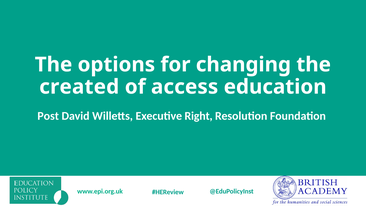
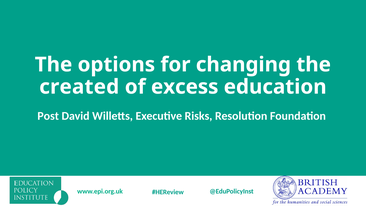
access: access -> excess
Right: Right -> Risks
